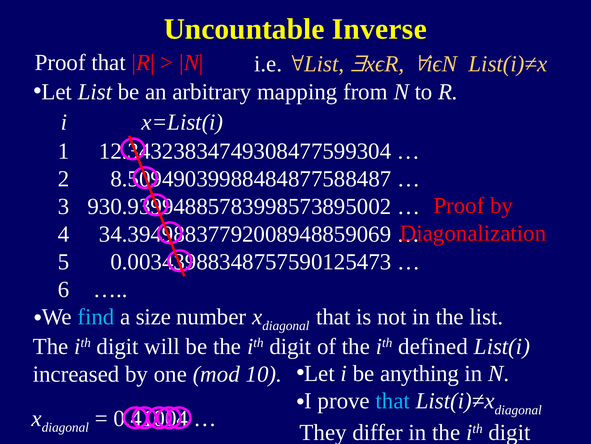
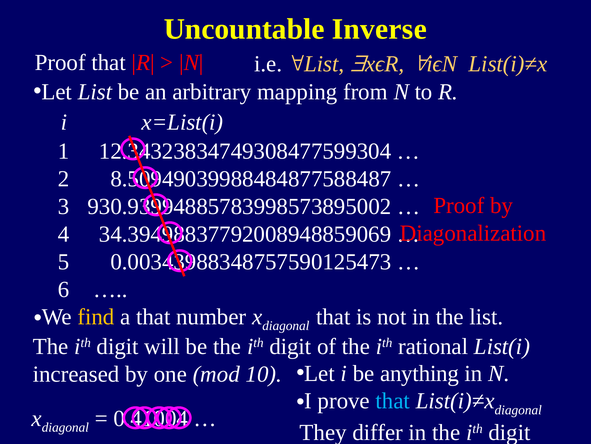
find colour: light blue -> yellow
a size: size -> that
defined: defined -> rational
